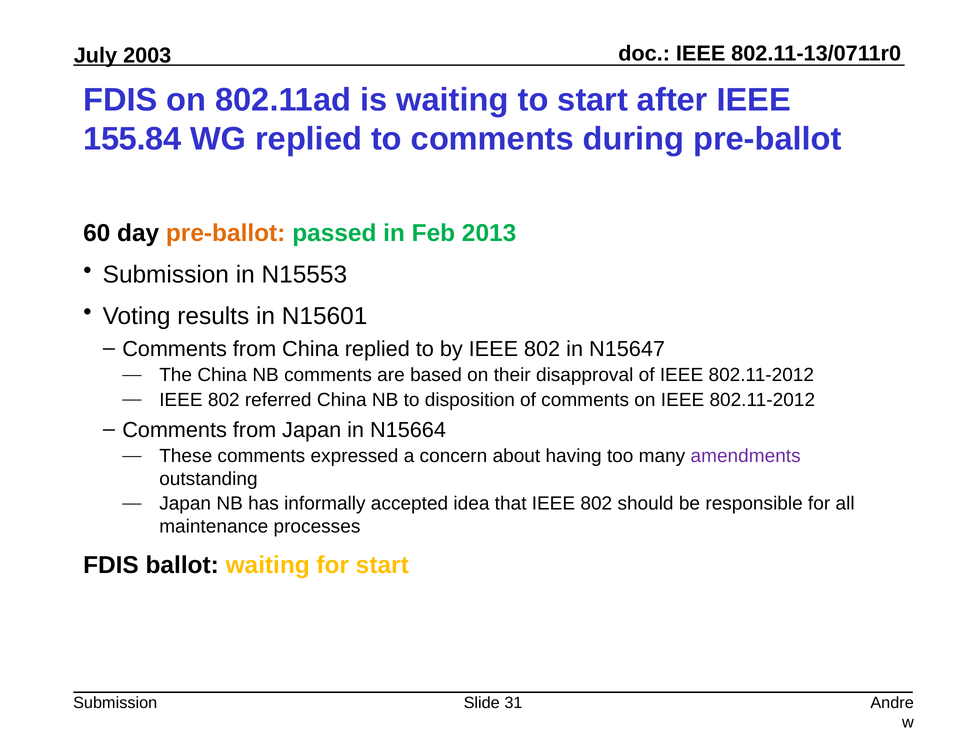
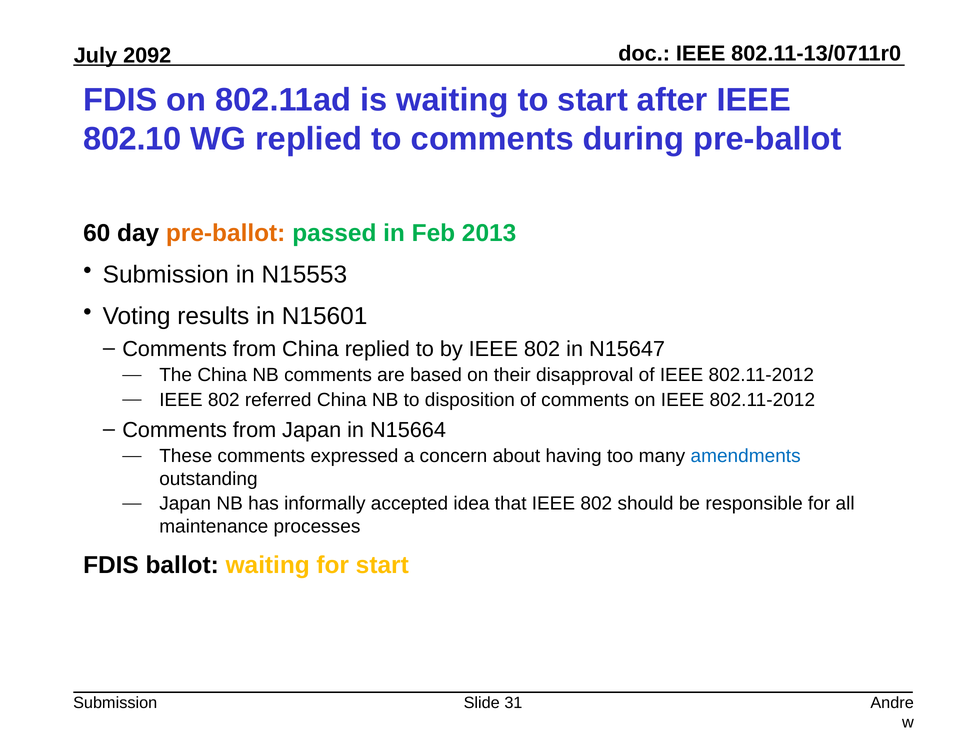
2003: 2003 -> 2092
155.84: 155.84 -> 802.10
amendments colour: purple -> blue
